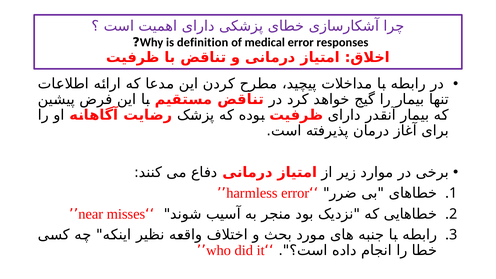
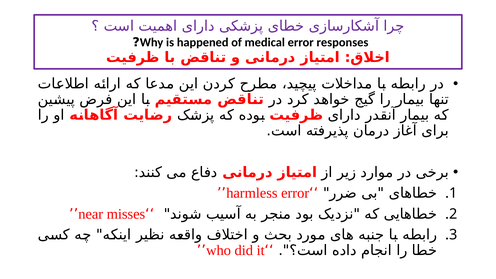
definition: definition -> happened
